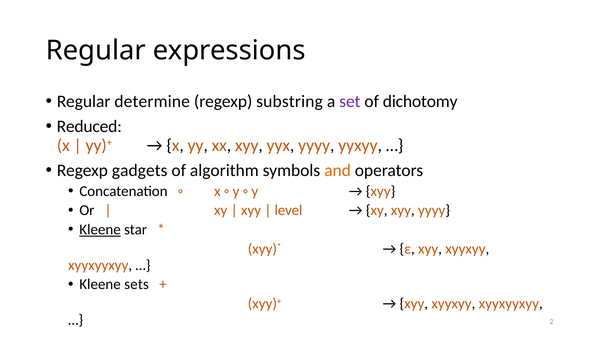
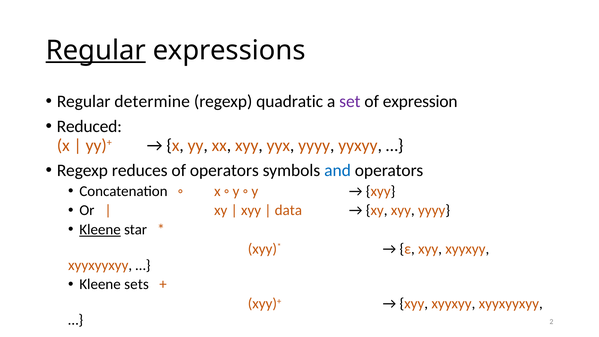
Regular at (96, 50) underline: none -> present
substring: substring -> quadratic
dichotomy: dichotomy -> expression
gadgets: gadgets -> reduces
of algorithm: algorithm -> operators
and colour: orange -> blue
level: level -> data
